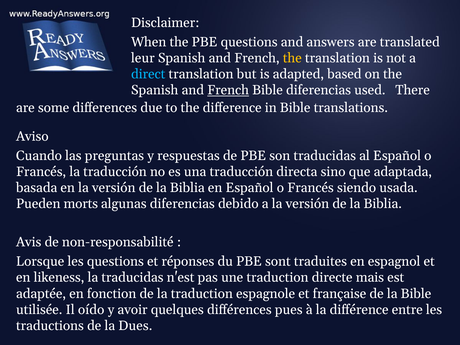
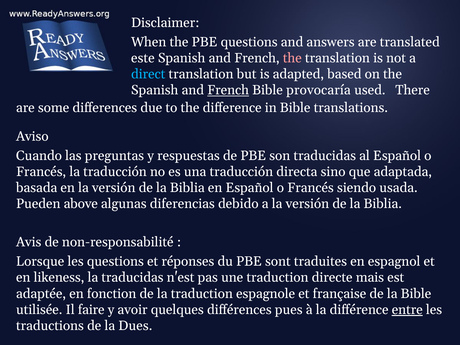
leur: leur -> este
the at (292, 58) colour: yellow -> pink
Bible diferencias: diferencias -> provocaría
morts: morts -> above
oído: oído -> faire
entre underline: none -> present
